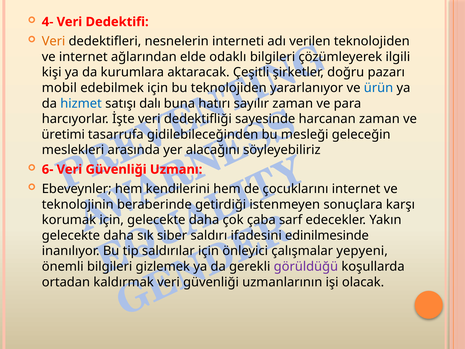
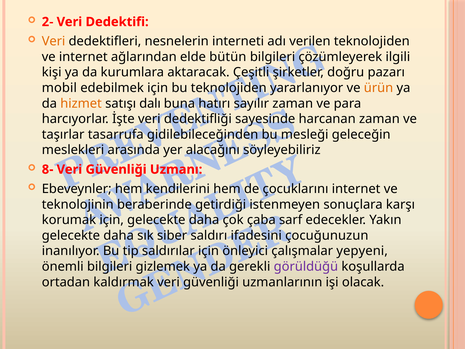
4-: 4- -> 2-
odaklı: odaklı -> bütün
ürün colour: blue -> orange
hizmet colour: blue -> orange
üretimi: üretimi -> taşırlar
6-: 6- -> 8-
edinilmesinde: edinilmesinde -> çocuğunuzun
